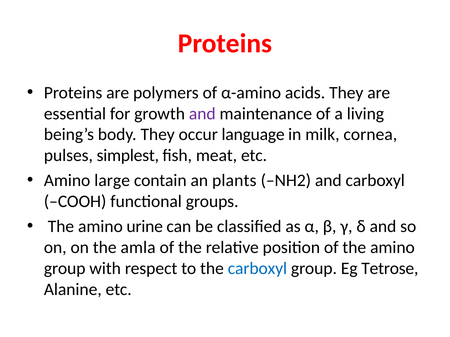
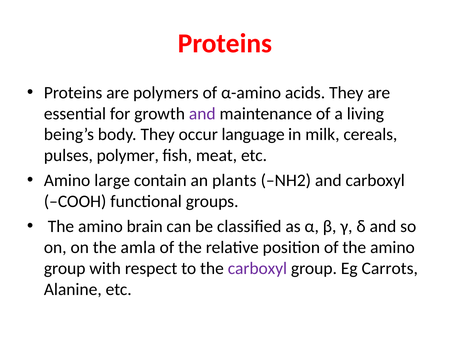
cornea: cornea -> cereals
simplest: simplest -> polymer
urine: urine -> brain
carboxyl at (257, 269) colour: blue -> purple
Tetrose: Tetrose -> Carrots
